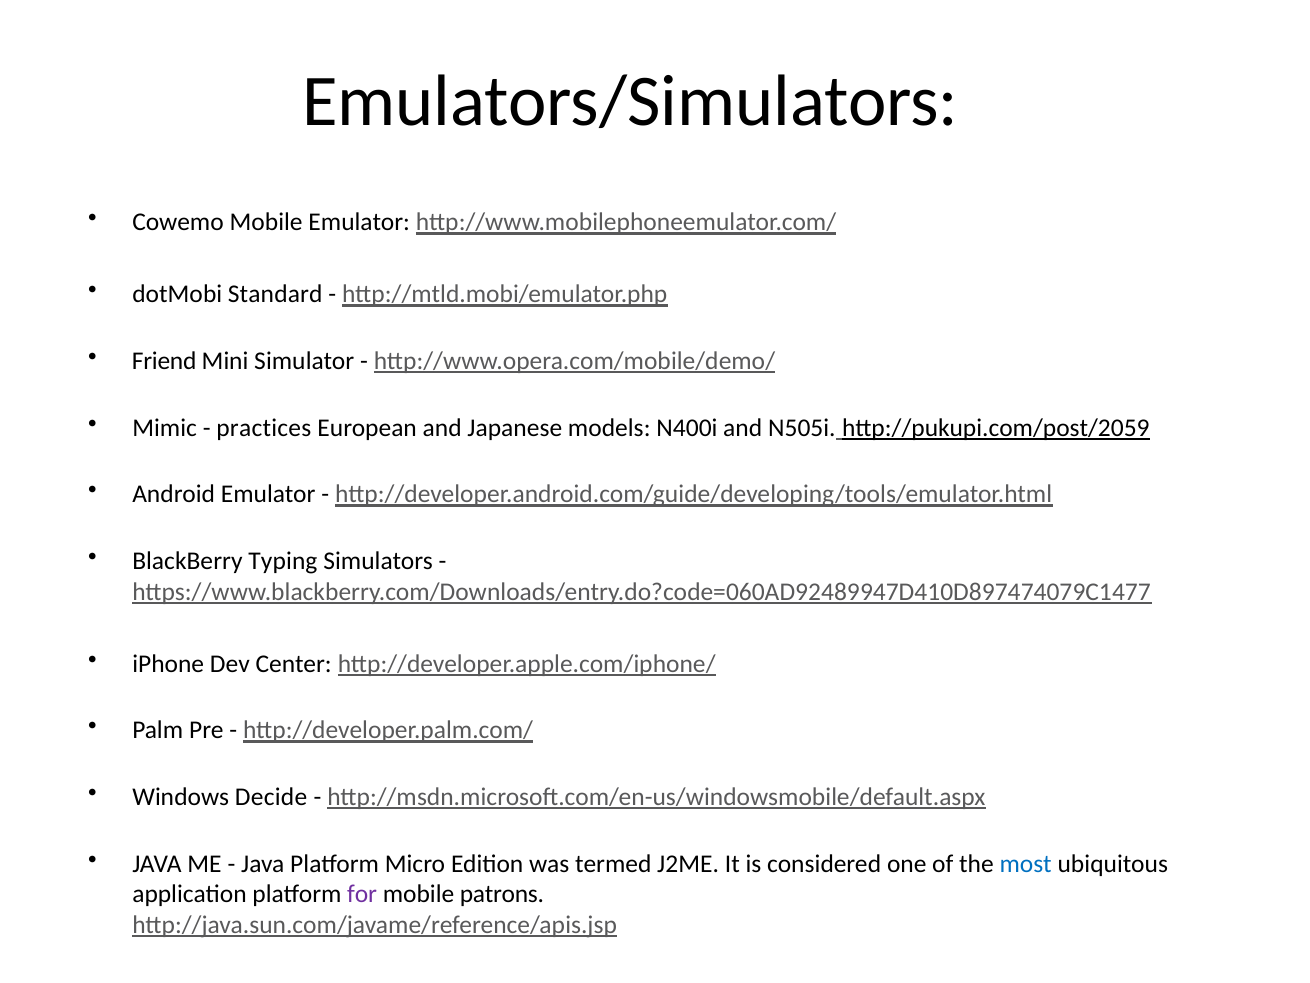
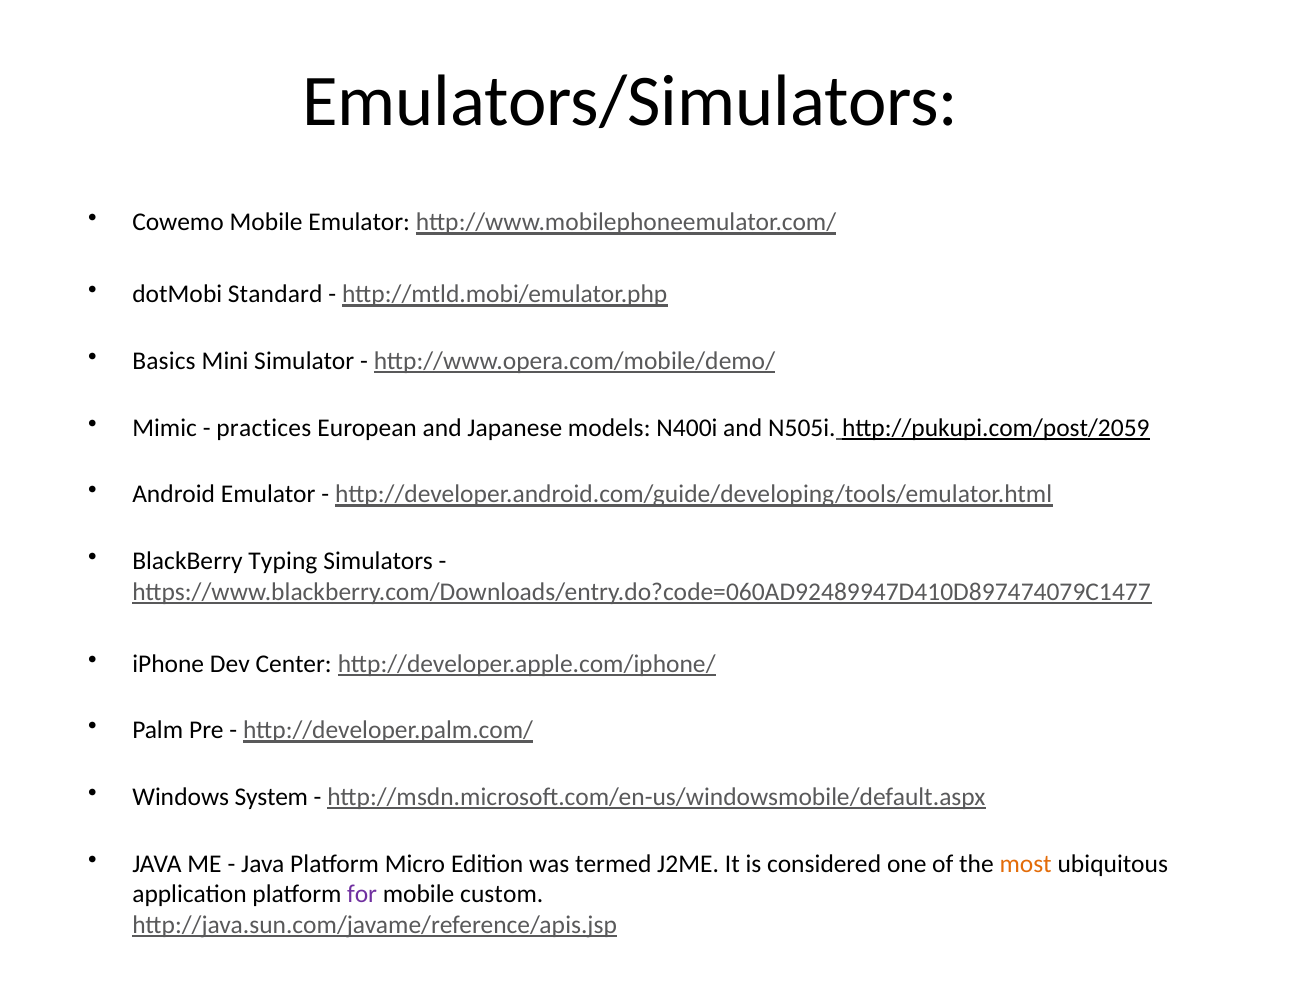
Friend: Friend -> Basics
Decide: Decide -> System
most colour: blue -> orange
patrons: patrons -> custom
